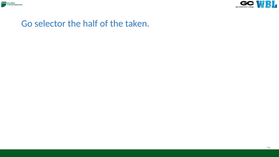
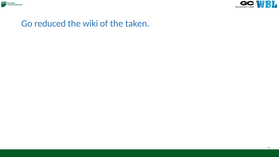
selector: selector -> reduced
half: half -> wiki
